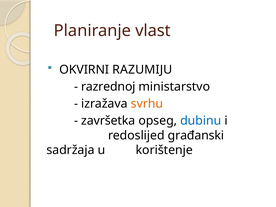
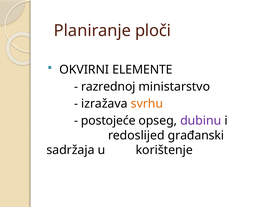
vlast: vlast -> ploči
RAZUMIJU: RAZUMIJU -> ELEMENTE
završetka: završetka -> postojeće
dubinu colour: blue -> purple
